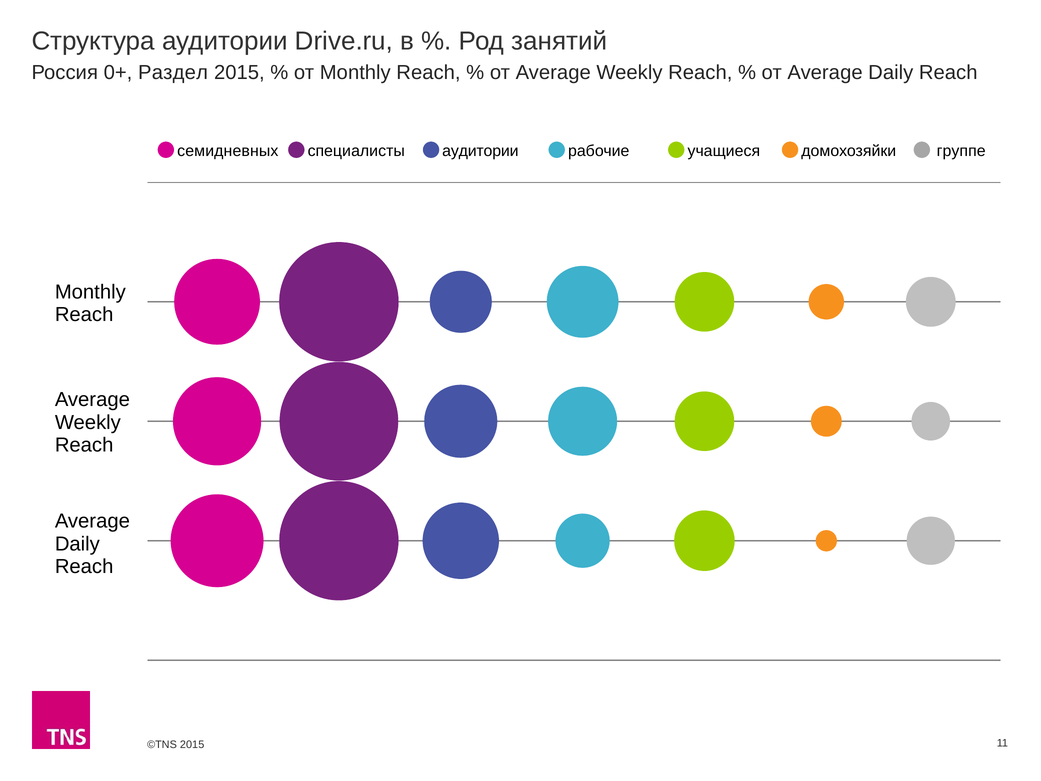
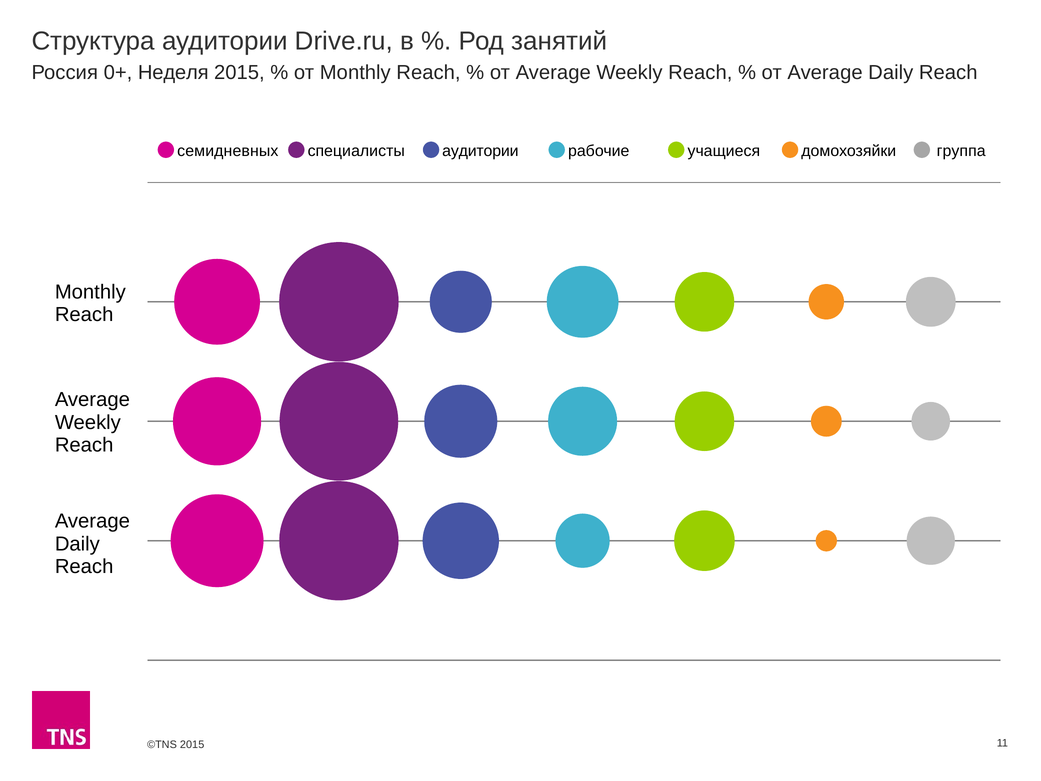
Раздел: Раздел -> Неделя
группе: группе -> группа
